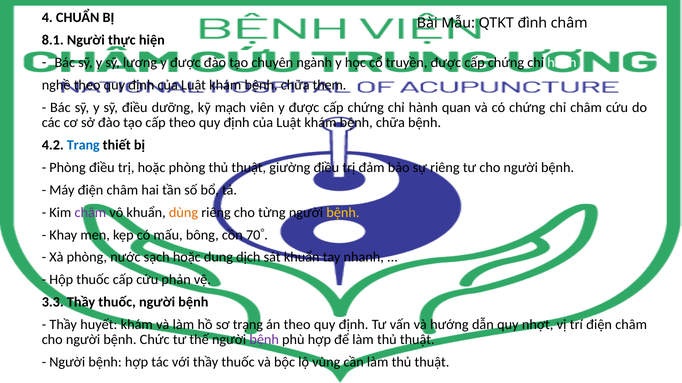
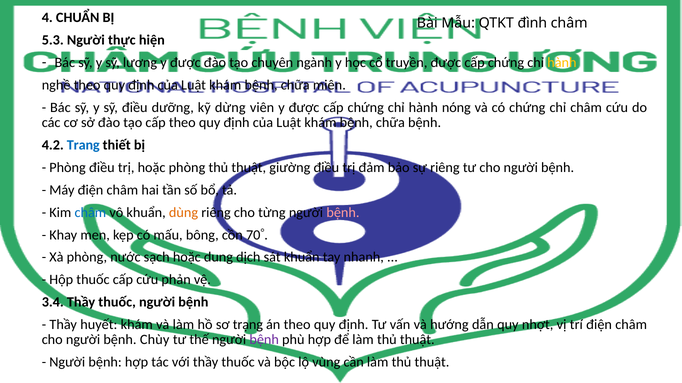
8.1: 8.1 -> 5.3
hành at (562, 63) colour: white -> yellow
them: them -> miên
mạch: mạch -> dừng
quan: quan -> nóng
châm at (90, 213) colour: purple -> blue
bệnh at (343, 213) colour: yellow -> pink
3.3: 3.3 -> 3.4
Chức: Chức -> Chùy
